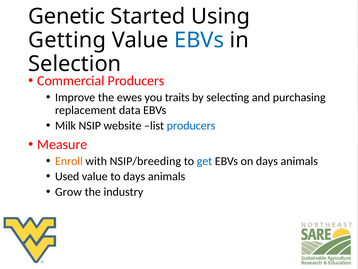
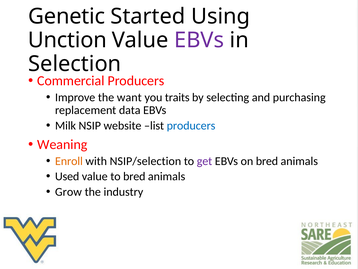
Getting: Getting -> Unction
EBVs at (199, 40) colour: blue -> purple
ewes: ewes -> want
Measure: Measure -> Weaning
NSIP/breeding: NSIP/breeding -> NSIP/selection
get colour: blue -> purple
on days: days -> bred
to days: days -> bred
